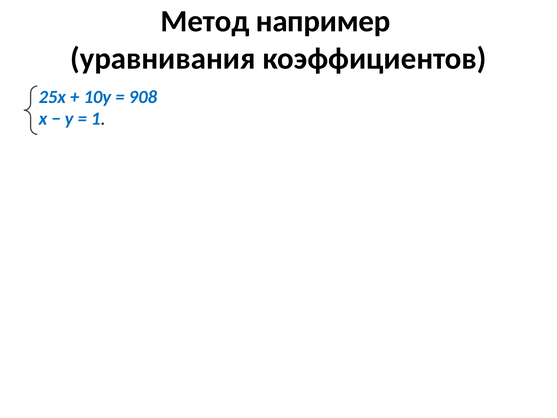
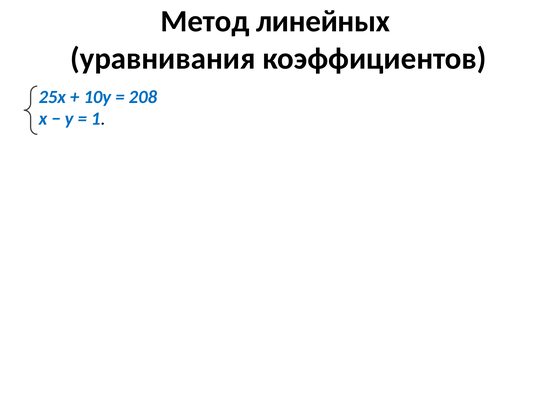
например: например -> линейных
908: 908 -> 208
